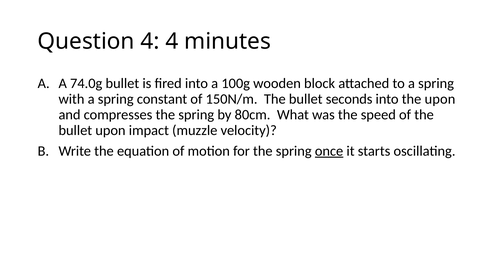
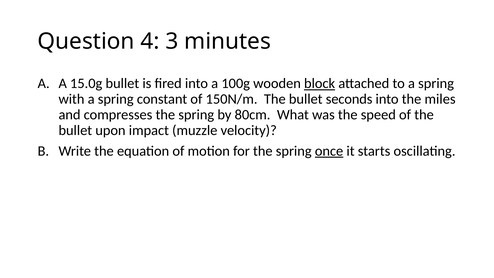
4 4: 4 -> 3
74.0g: 74.0g -> 15.0g
block underline: none -> present
the upon: upon -> miles
